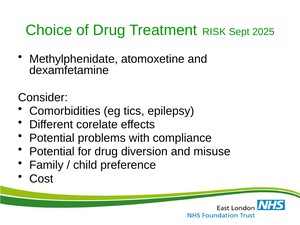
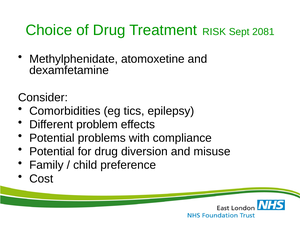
2025: 2025 -> 2081
corelate: corelate -> problem
